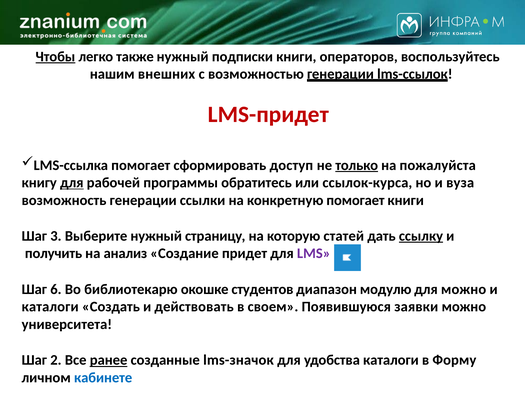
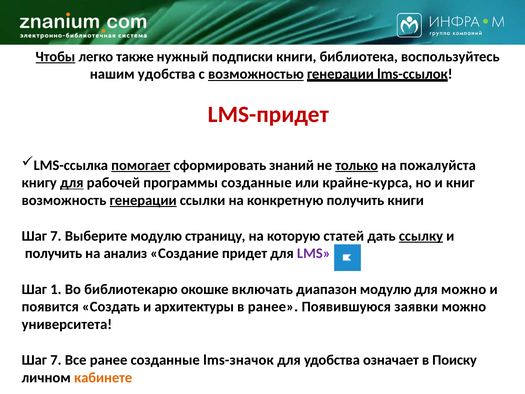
операторов: операторов -> библиотека
нашим внешних: внешних -> удобства
возможностью underline: none -> present
помогает at (141, 165) underline: none -> present
доступ: доступ -> знаний
программы обратитесь: обратитесь -> созданные
ссылок-курса: ссылок-курса -> крайне-курса
вуза: вуза -> книг
генерации at (143, 200) underline: none -> present
конкретную помогает: помогает -> получить
3 at (56, 236): 3 -> 7
Выберите нужный: нужный -> модулю
6: 6 -> 1
студентов: студентов -> включать
каталоги at (50, 307): каталоги -> появится
действовать: действовать -> архитектуры
в своем: своем -> ранее
2 at (56, 360): 2 -> 7
ранее at (109, 360) underline: present -> none
удобства каталоги: каталоги -> означает
Форму: Форму -> Поиску
кабинете colour: blue -> orange
